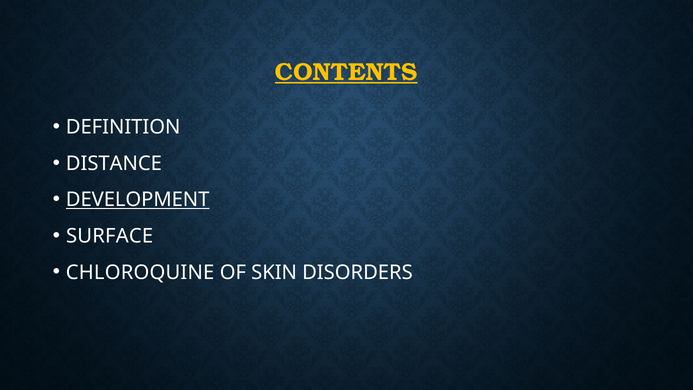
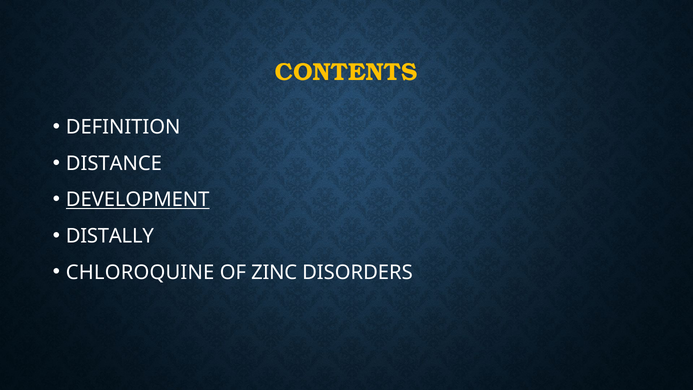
CONTENTS underline: present -> none
SURFACE: SURFACE -> DISTALLY
SKIN: SKIN -> ZINC
